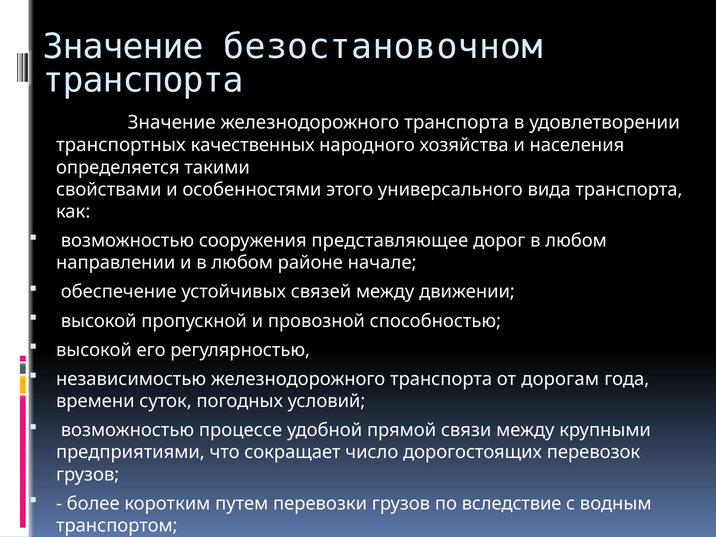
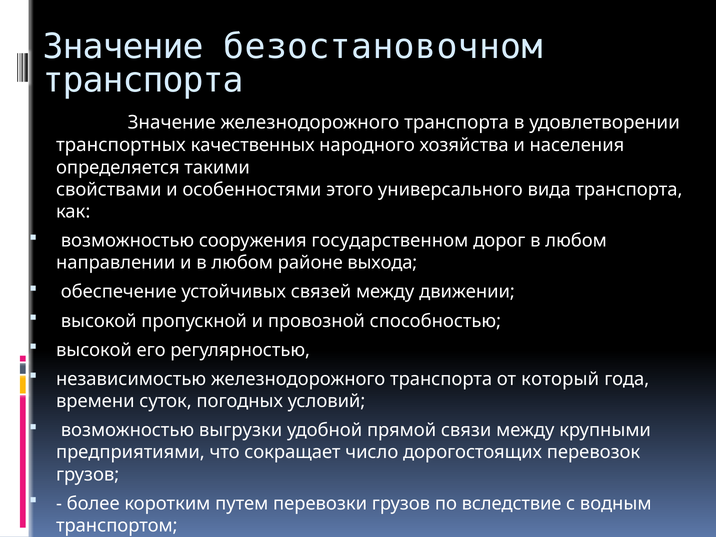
представляющее: представляющее -> государственном
начале: начале -> выхода
дорогам: дорогам -> который
процессе: процессе -> выгрузки
